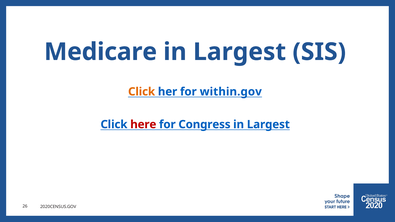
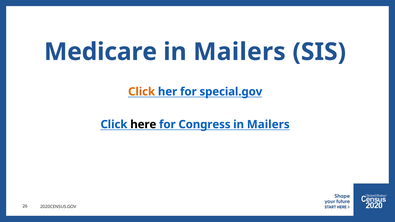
Largest at (240, 52): Largest -> Mailers
within.gov: within.gov -> special.gov
here colour: red -> black
Largest at (268, 125): Largest -> Mailers
